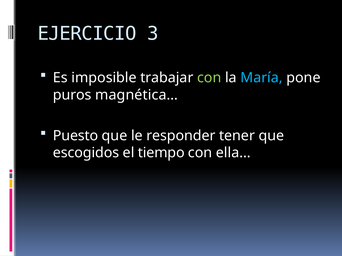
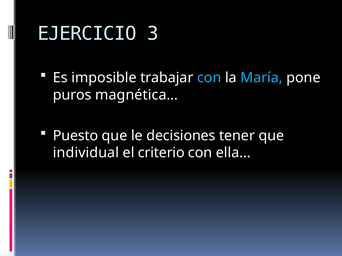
con at (209, 78) colour: light green -> light blue
responder: responder -> decisiones
escogidos: escogidos -> individual
tiempo: tiempo -> criterio
